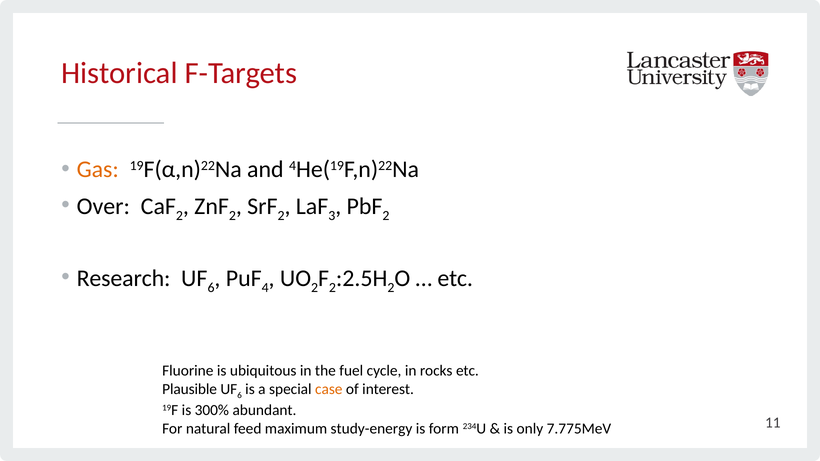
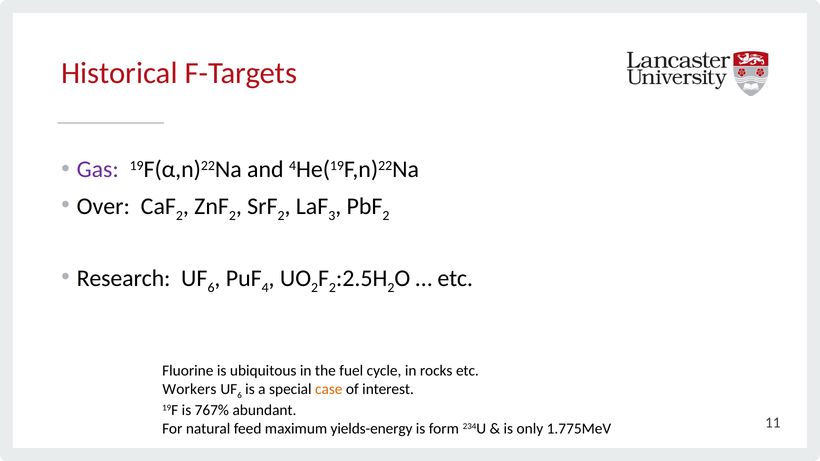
Gas colour: orange -> purple
Plausible: Plausible -> Workers
300%: 300% -> 767%
study-energy: study-energy -> yields-energy
7.775MeV: 7.775MeV -> 1.775MeV
